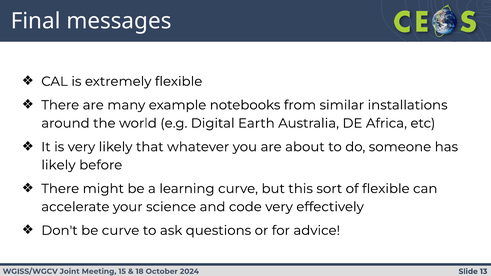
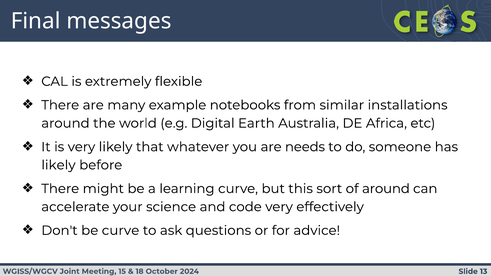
about: about -> needs
of flexible: flexible -> around
